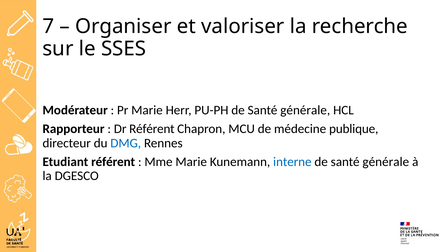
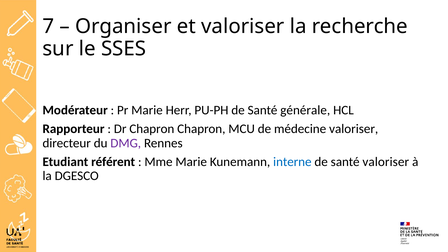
Dr Référent: Référent -> Chapron
médecine publique: publique -> valoriser
DMG colour: blue -> purple
générale at (386, 162): générale -> valoriser
